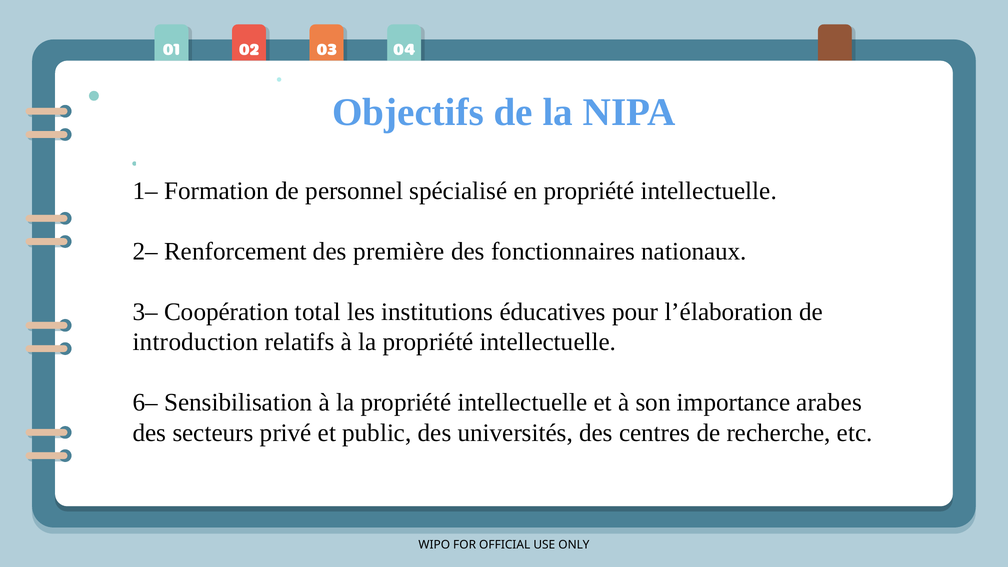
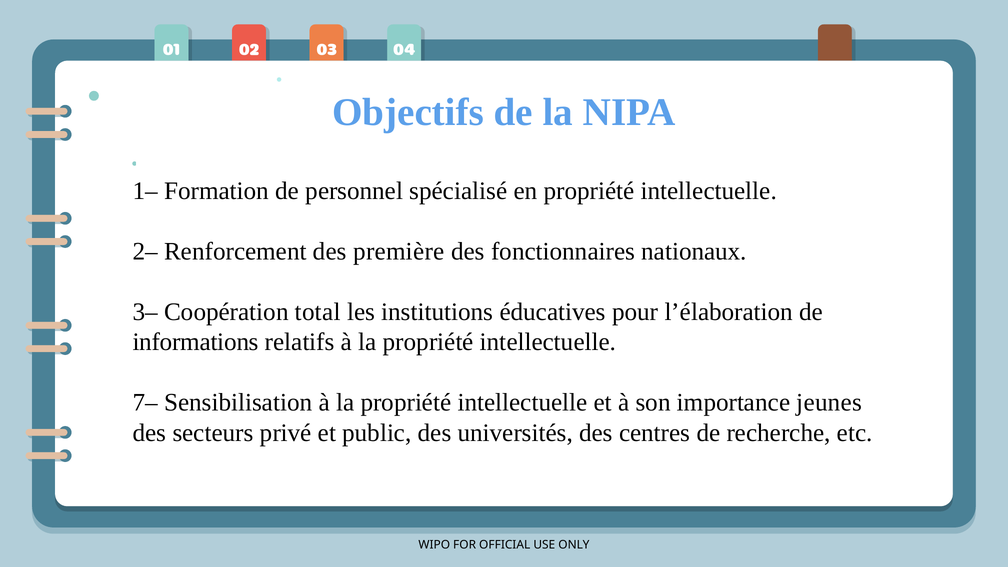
introduction: introduction -> informations
6–: 6– -> 7–
arabes: arabes -> jeunes
